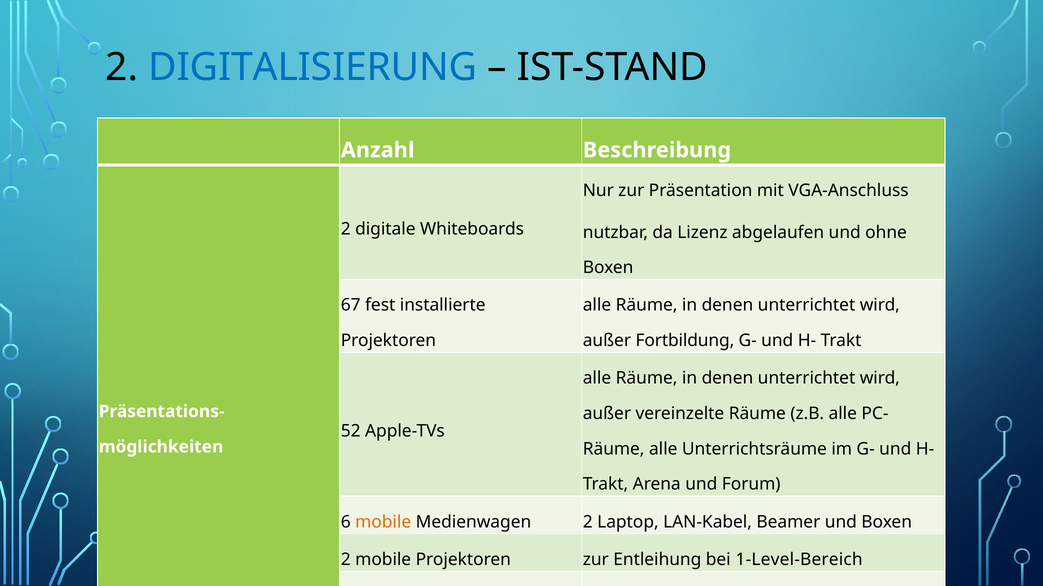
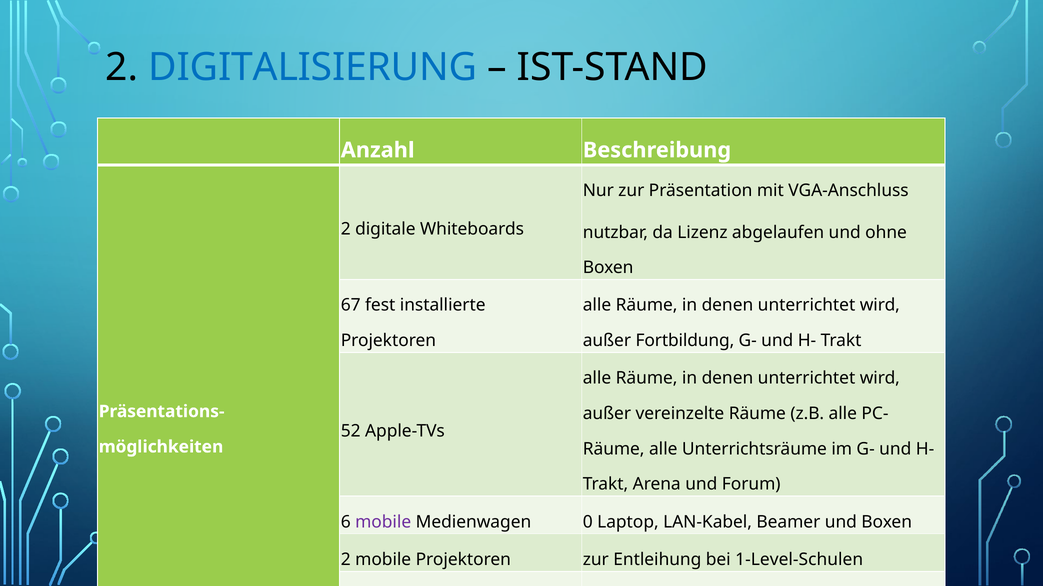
mobile at (383, 522) colour: orange -> purple
Medienwagen 2: 2 -> 0
1-Level-Bereich: 1-Level-Bereich -> 1-Level-Schulen
